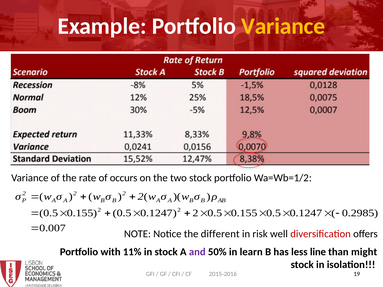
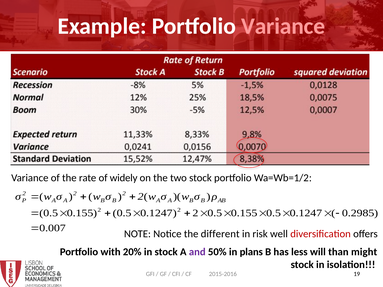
Variance at (283, 26) colour: yellow -> pink
occurs: occurs -> widely
11%: 11% -> 20%
learn: learn -> plans
line: line -> will
